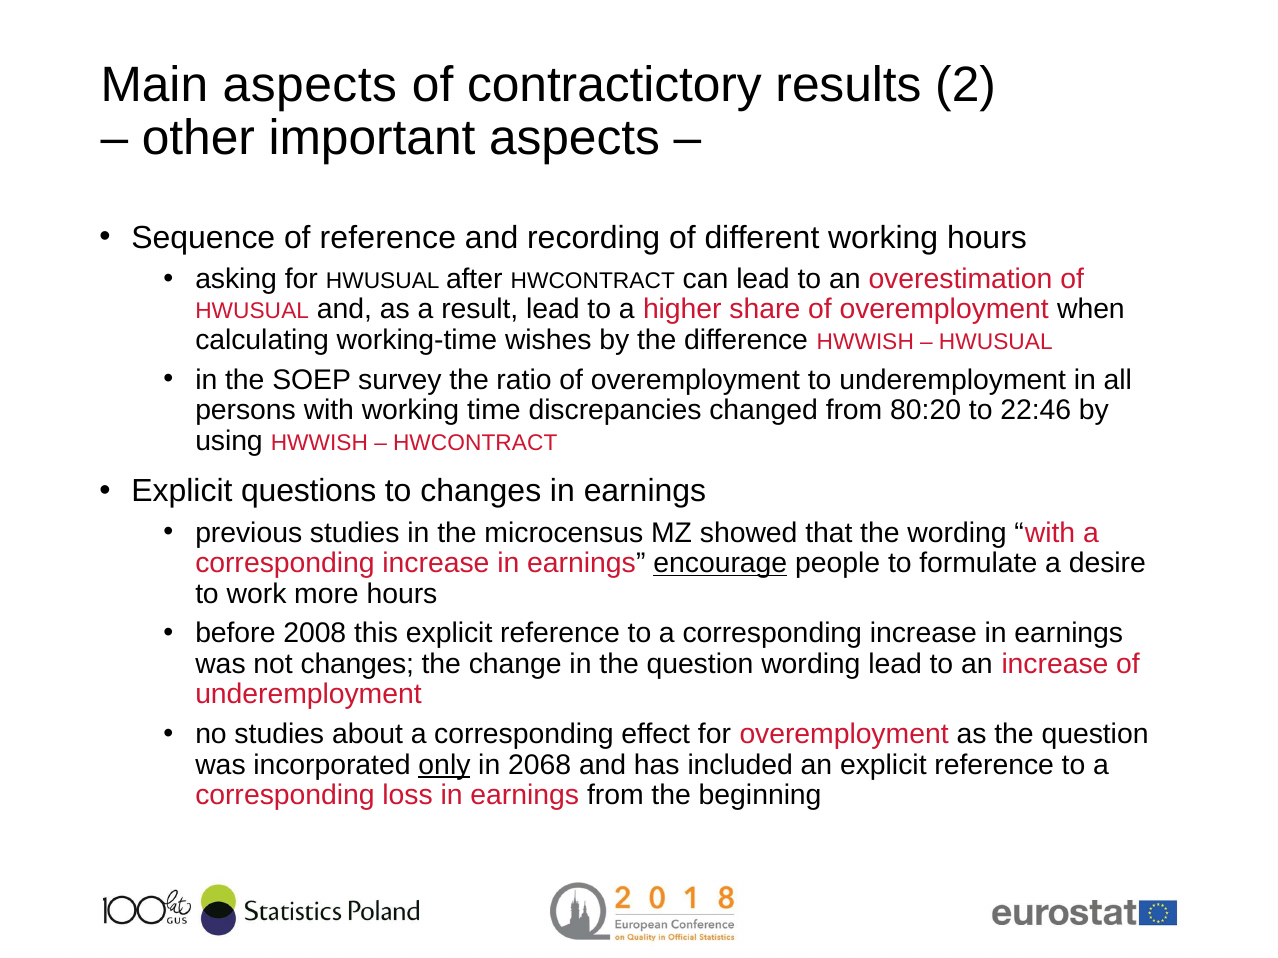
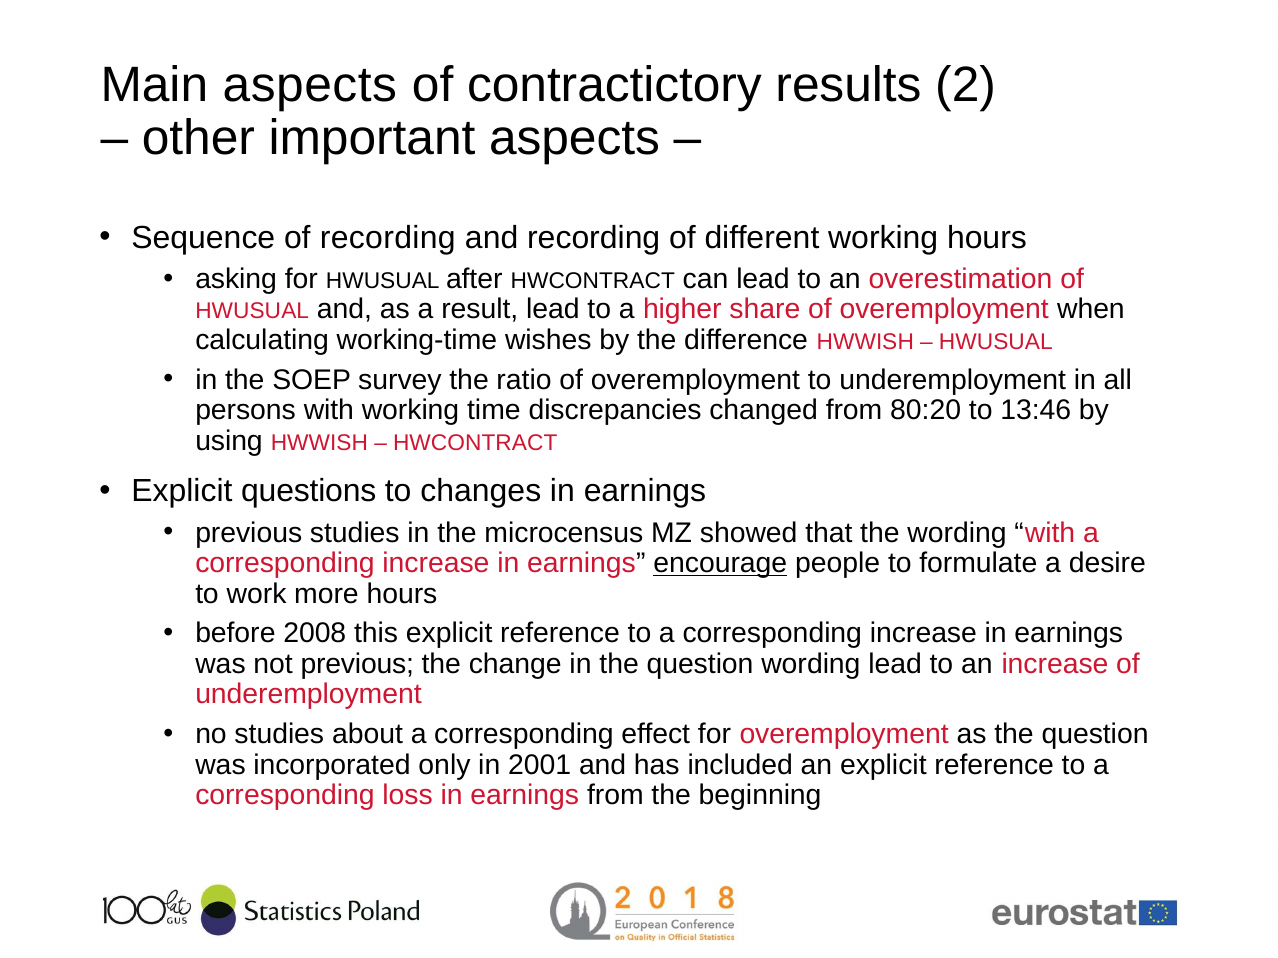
of reference: reference -> recording
22:46: 22:46 -> 13:46
not changes: changes -> previous
only underline: present -> none
2068: 2068 -> 2001
